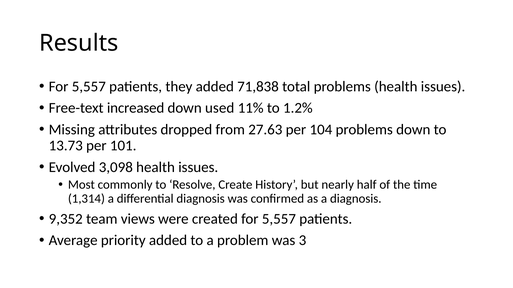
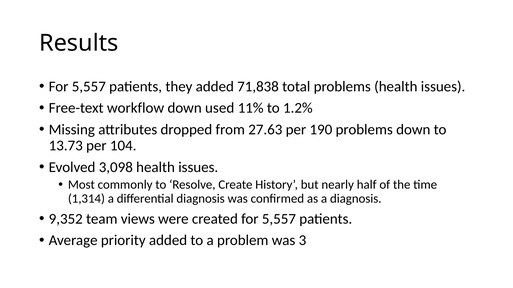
increased: increased -> workflow
104: 104 -> 190
101: 101 -> 104
